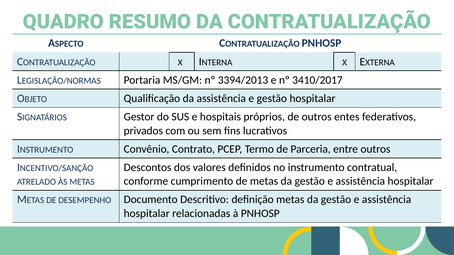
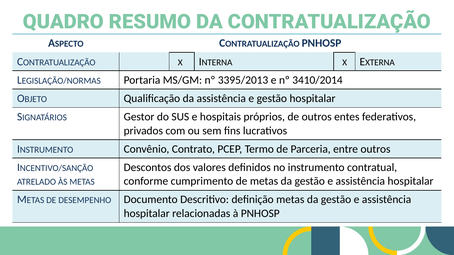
3394/2013: 3394/2013 -> 3395/2013
3410/2017: 3410/2017 -> 3410/2014
